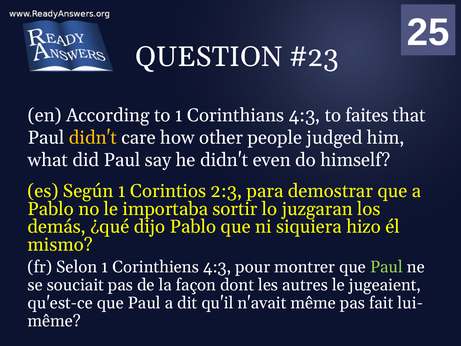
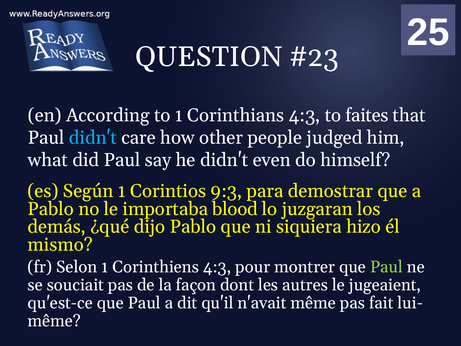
didn't at (93, 138) colour: yellow -> light blue
2:3: 2:3 -> 9:3
sortir: sortir -> blood
